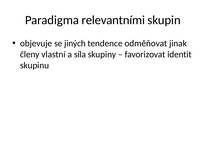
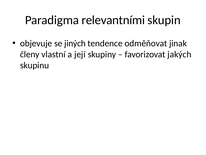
síla: síla -> její
identit: identit -> jakých
